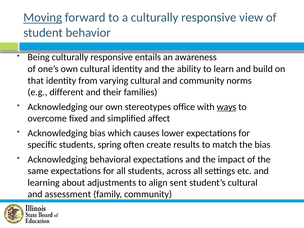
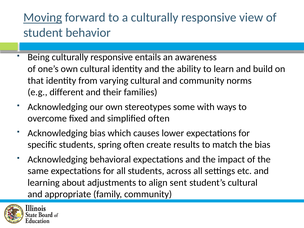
office: office -> some
ways underline: present -> none
simplified affect: affect -> often
assessment: assessment -> appropriate
